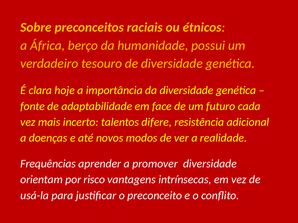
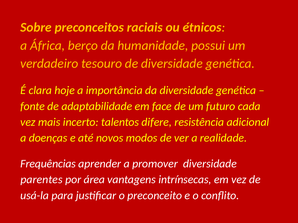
orientam: orientam -> parentes
risco: risco -> área
